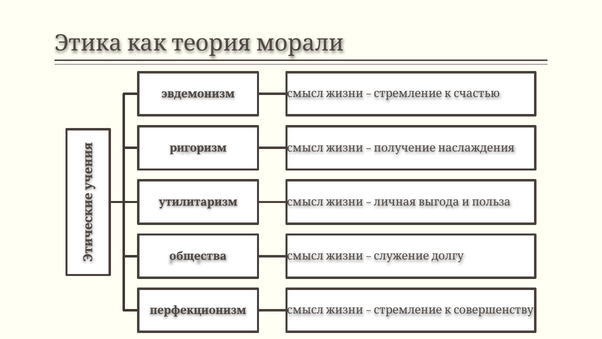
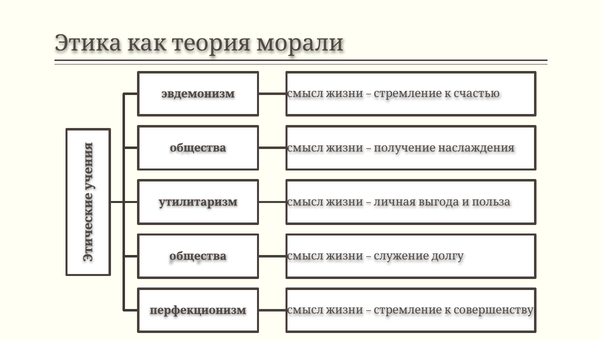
ригоризм at (198, 148): ригоризм -> общества
